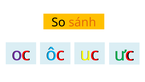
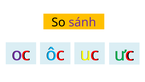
sánh colour: orange -> purple
